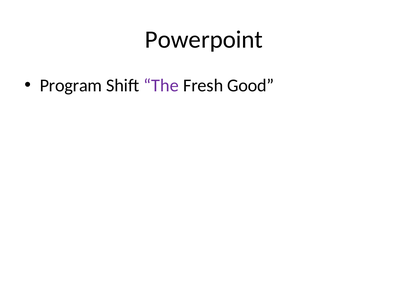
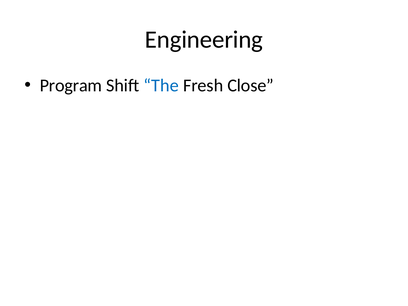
Powerpoint: Powerpoint -> Engineering
The colour: purple -> blue
Good: Good -> Close
